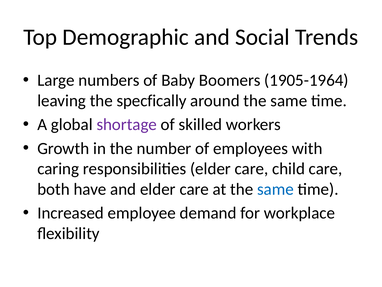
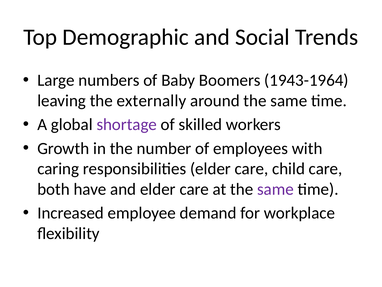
1905-1964: 1905-1964 -> 1943-1964
specfically: specfically -> externally
same at (275, 189) colour: blue -> purple
